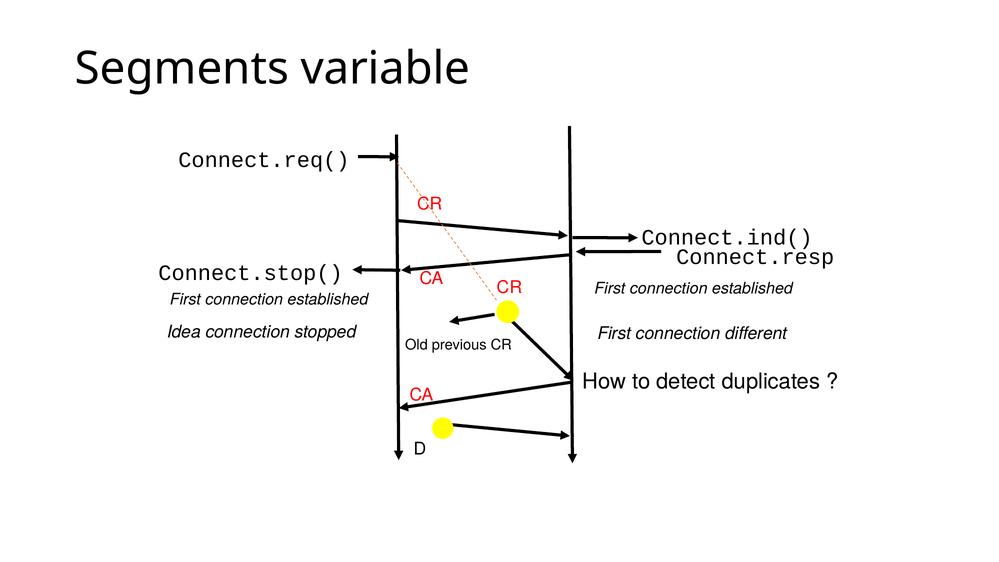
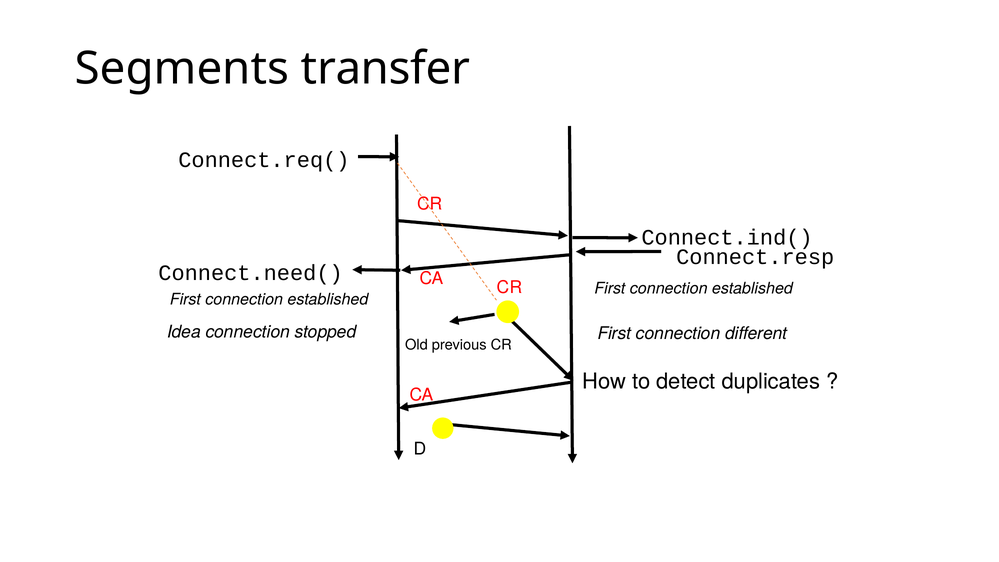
variable: variable -> transfer
Connect.stop(: Connect.stop( -> Connect.need(
